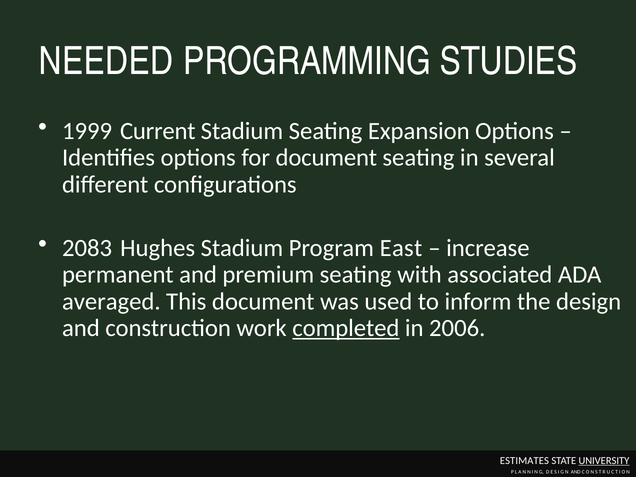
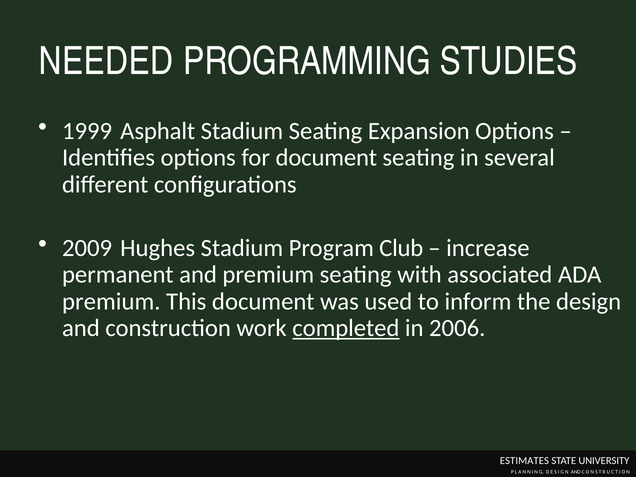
Current: Current -> Asphalt
2083: 2083 -> 2009
East: East -> Club
averaged at (111, 302): averaged -> premium
UNIVERSITY underline: present -> none
